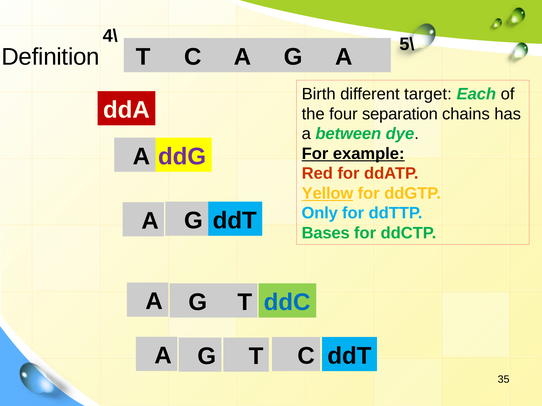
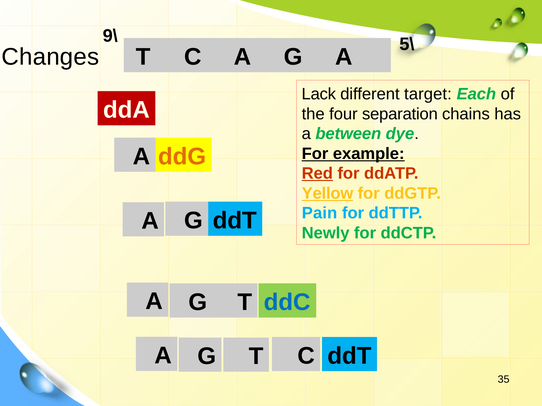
4\: 4\ -> 9\
Definition: Definition -> Changes
Birth: Birth -> Lack
ddG colour: purple -> orange
Red underline: none -> present
Only: Only -> Pain
Bases: Bases -> Newly
